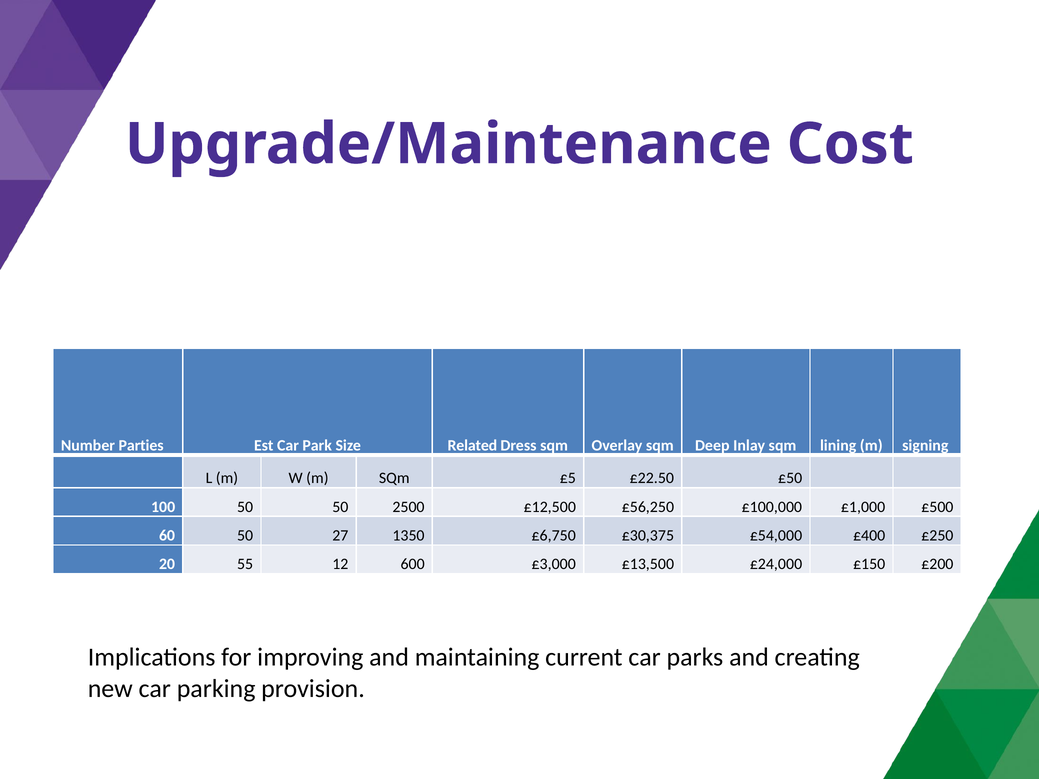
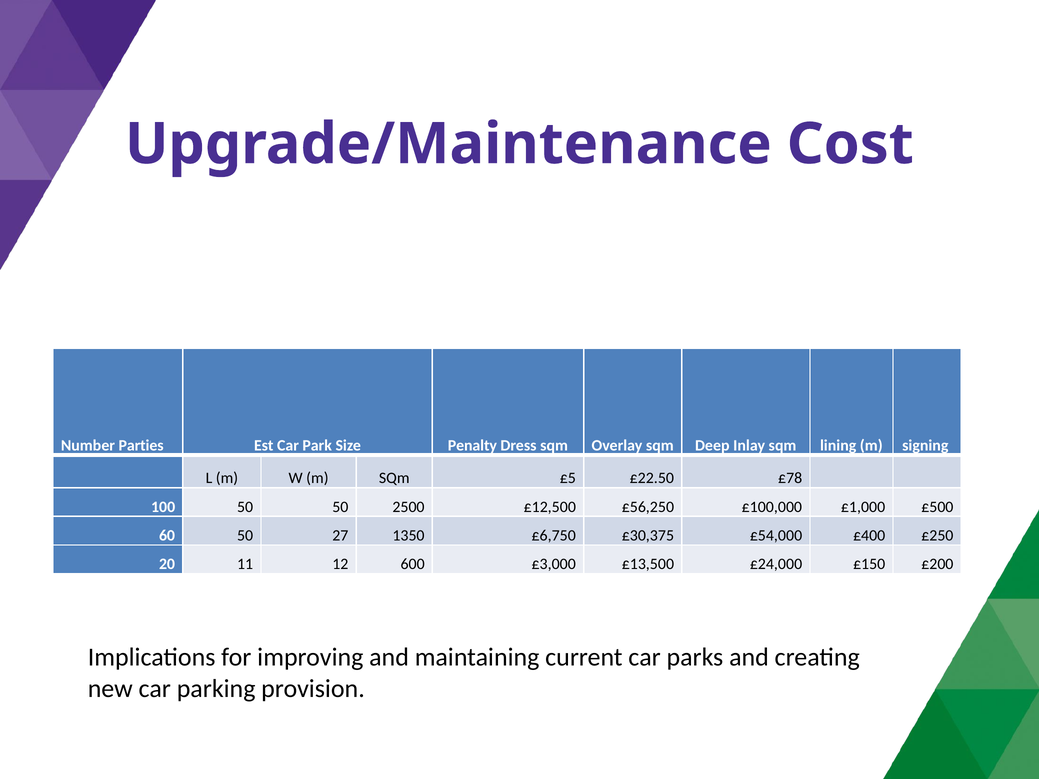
Related: Related -> Penalty
£50: £50 -> £78
55: 55 -> 11
